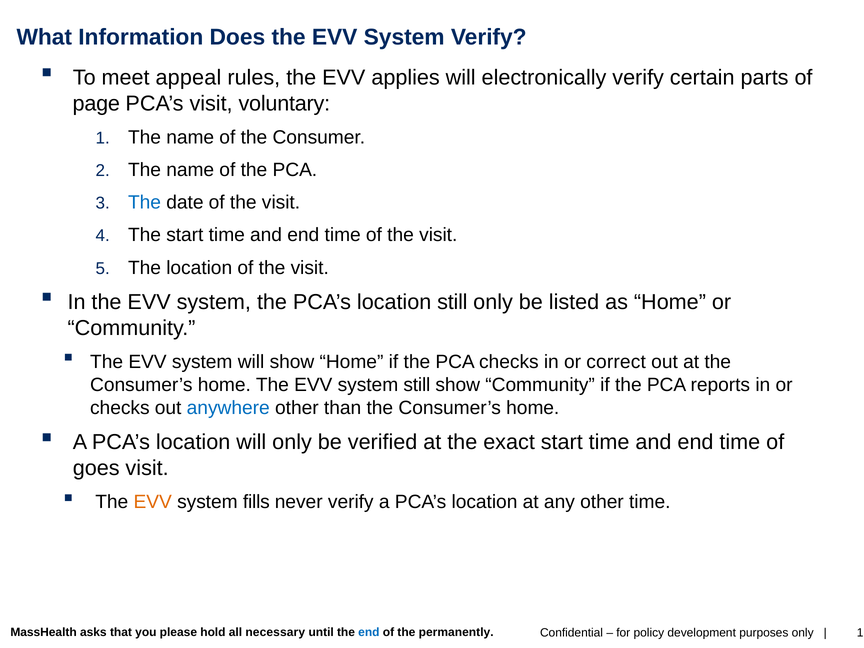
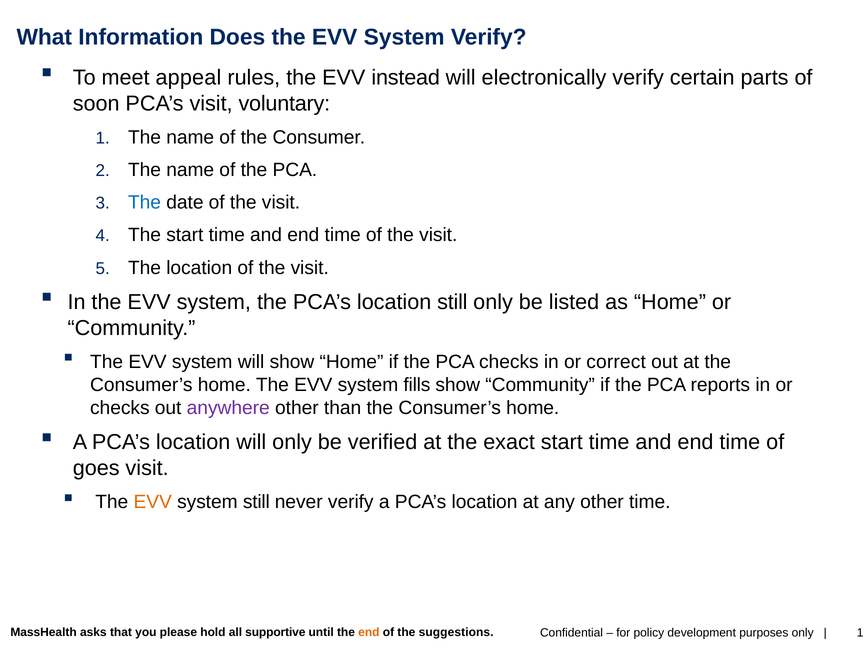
applies: applies -> instead
page: page -> soon
system still: still -> fills
anywhere colour: blue -> purple
system fills: fills -> still
necessary: necessary -> supportive
end at (369, 632) colour: blue -> orange
permanently: permanently -> suggestions
